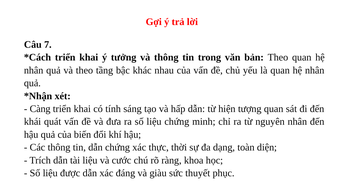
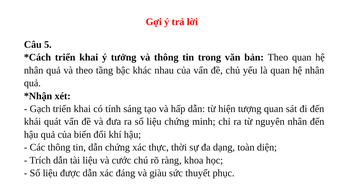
7: 7 -> 5
Càng: Càng -> Gạch
